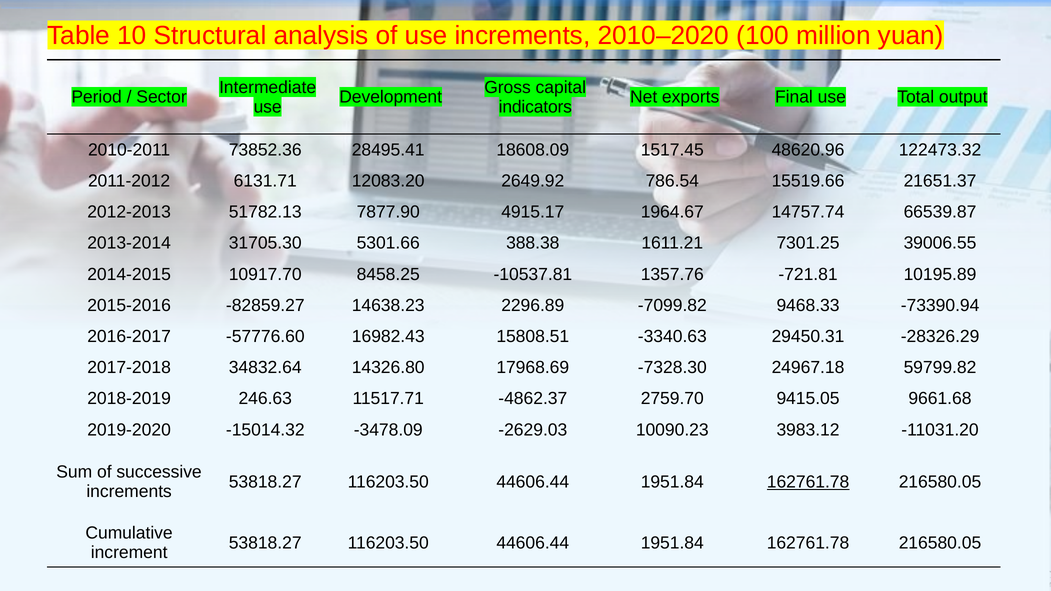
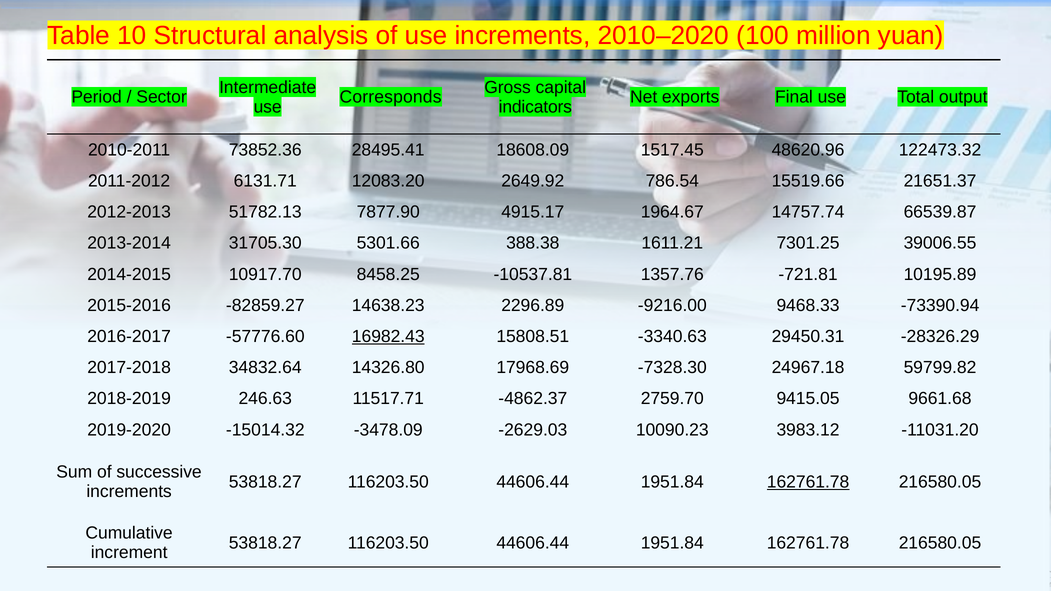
Development: Development -> Corresponds
-7099.82: -7099.82 -> -9216.00
16982.43 underline: none -> present
